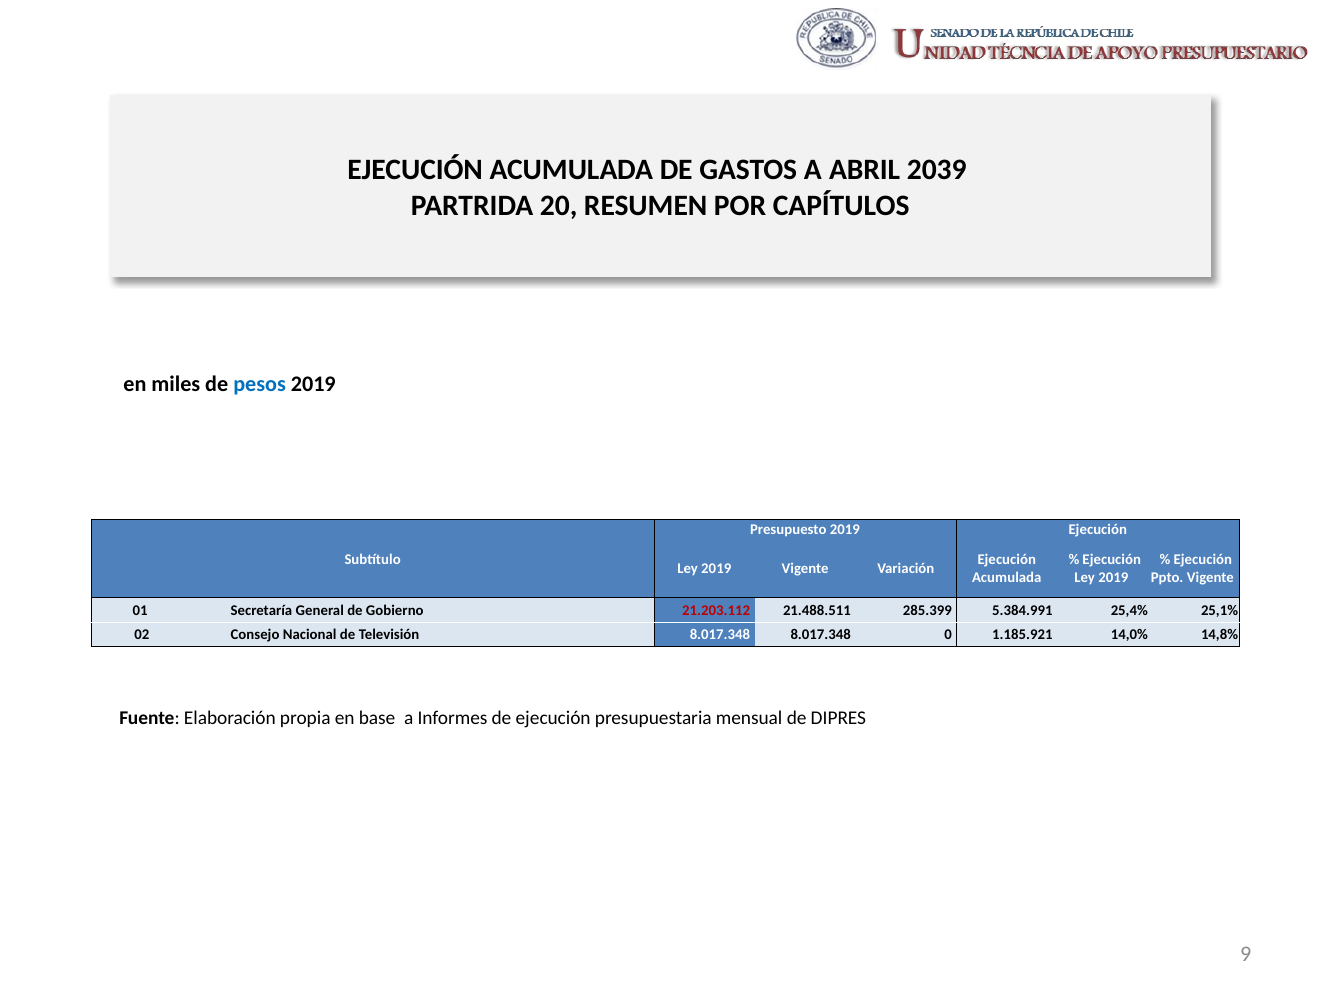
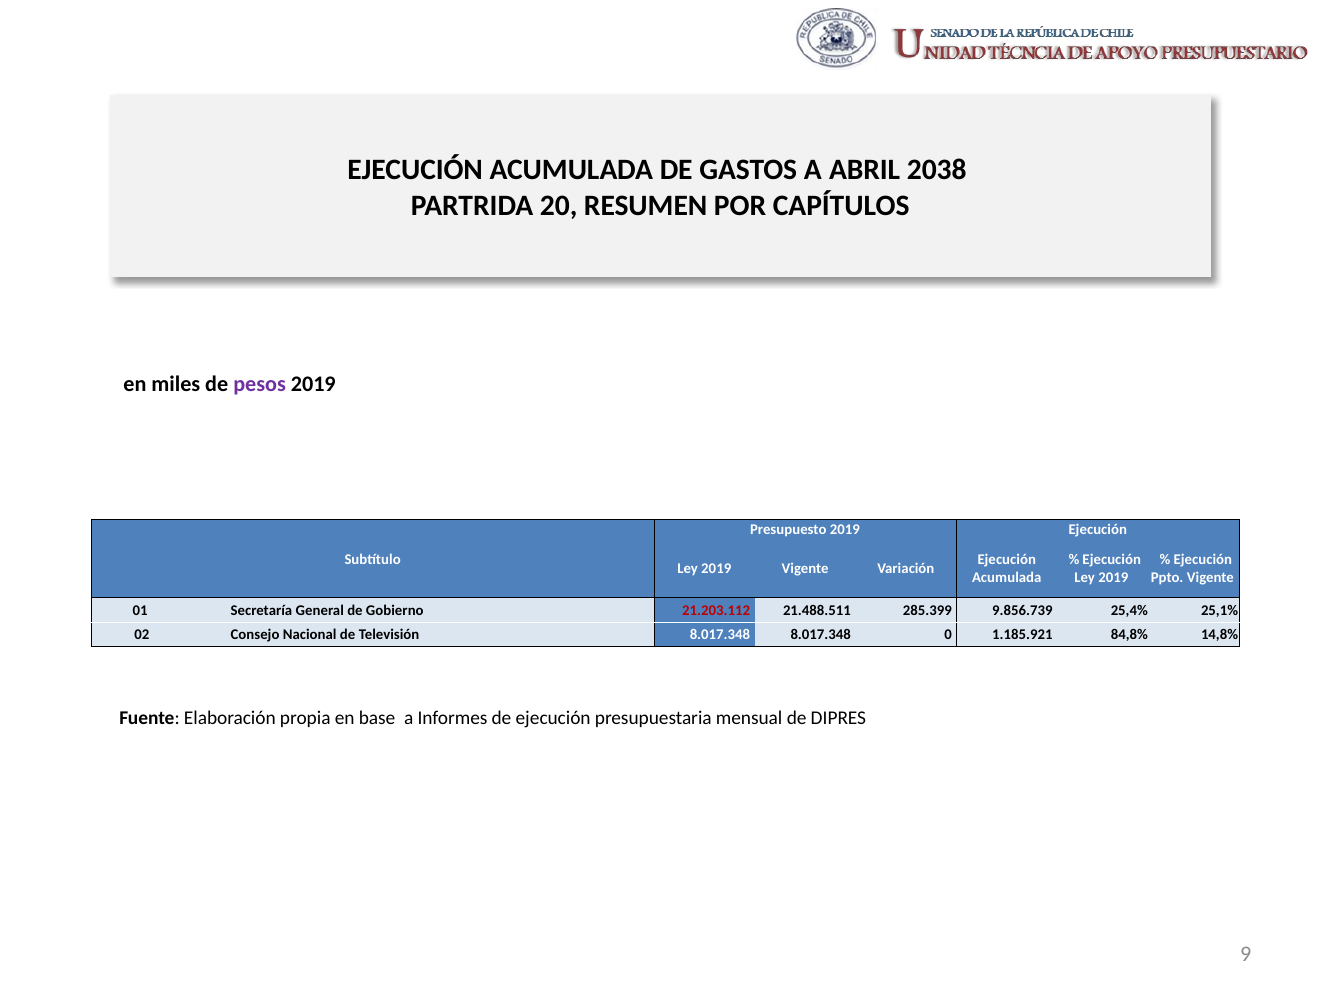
2039: 2039 -> 2038
pesos colour: blue -> purple
5.384.991: 5.384.991 -> 9.856.739
14,0%: 14,0% -> 84,8%
